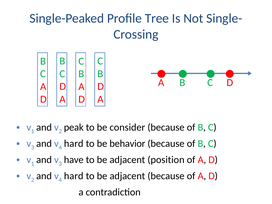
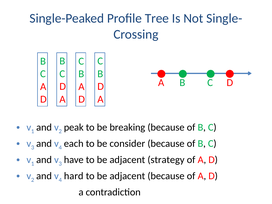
consider: consider -> breaking
hard at (74, 144): hard -> each
behavior: behavior -> consider
position: position -> strategy
